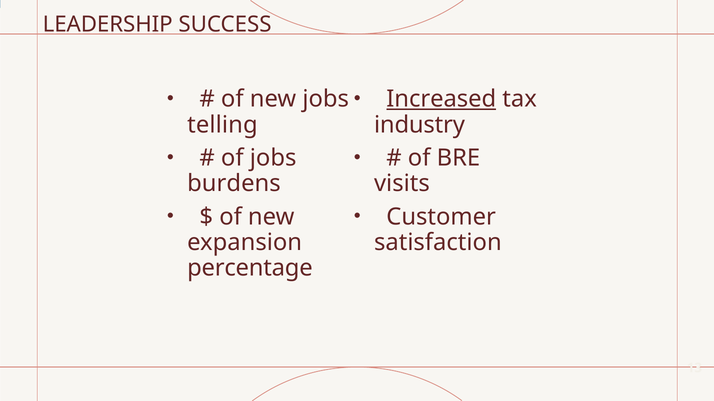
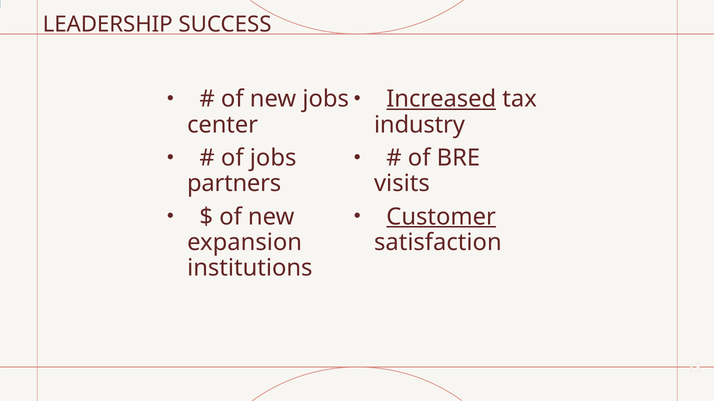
telling: telling -> center
burdens: burdens -> partners
Customer underline: none -> present
percentage: percentage -> institutions
